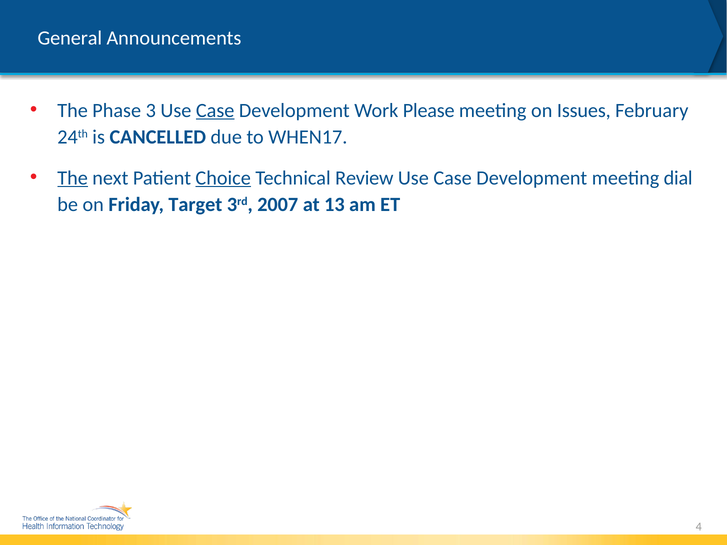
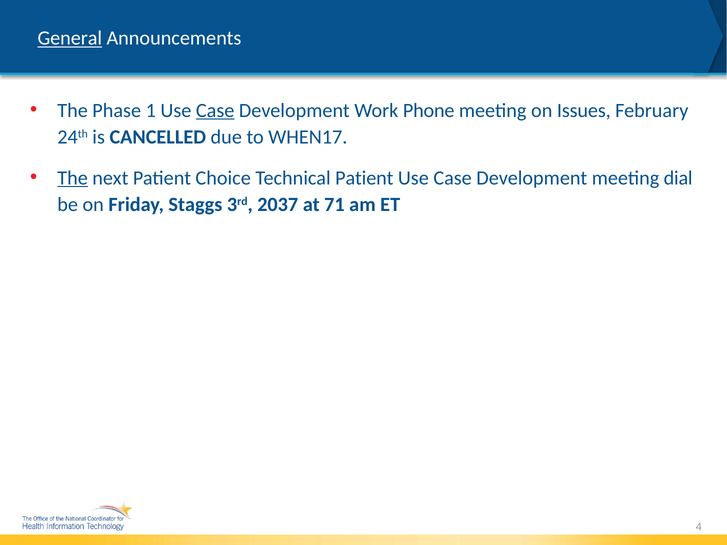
General underline: none -> present
3: 3 -> 1
Please: Please -> Phone
Choice underline: present -> none
Technical Review: Review -> Patient
Target: Target -> Staggs
2007: 2007 -> 2037
13: 13 -> 71
